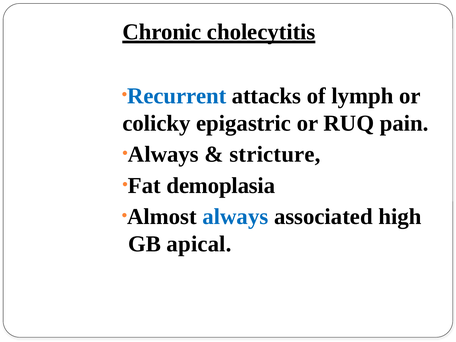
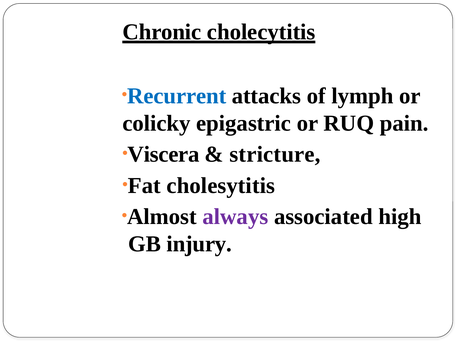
Always at (163, 154): Always -> Viscera
demoplasia: demoplasia -> cholesytitis
always at (235, 217) colour: blue -> purple
apical: apical -> injury
